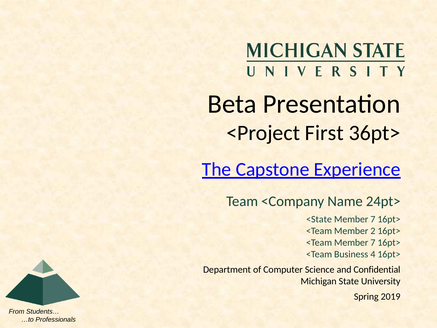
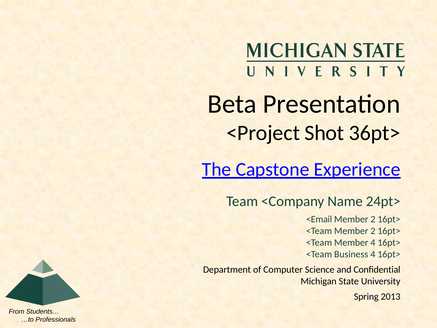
First: First -> Shot
<State: <State -> <Email
7 at (373, 219): 7 -> 2
<Team Member 7: 7 -> 4
2019: 2019 -> 2013
